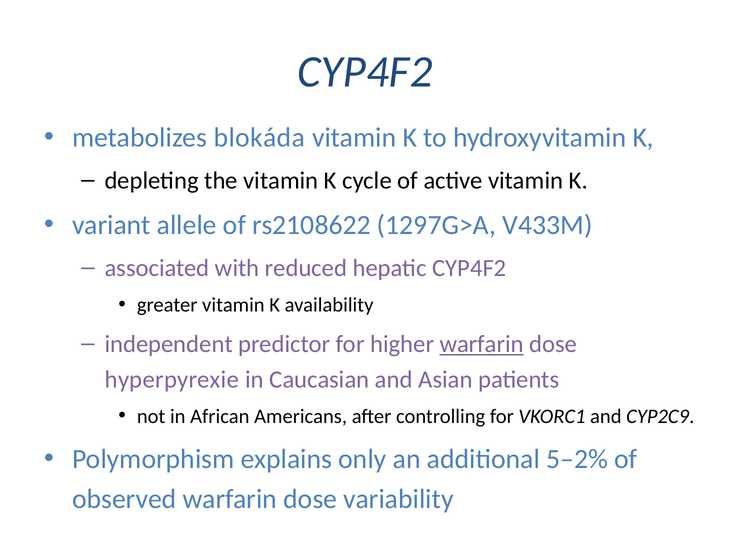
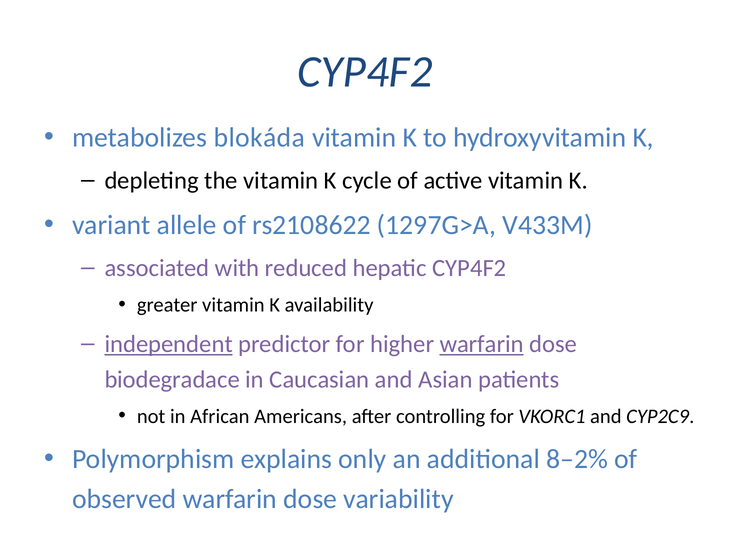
independent underline: none -> present
hyperpyrexie: hyperpyrexie -> biodegradace
5–2%: 5–2% -> 8–2%
